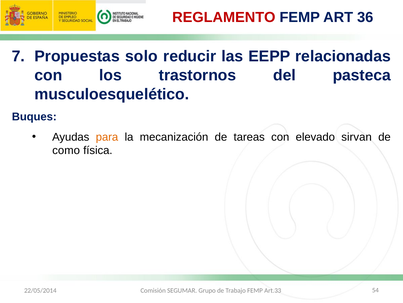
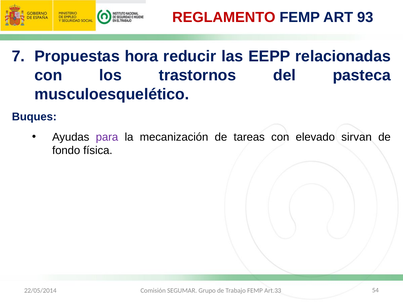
36: 36 -> 93
solo: solo -> hora
para colour: orange -> purple
como: como -> fondo
